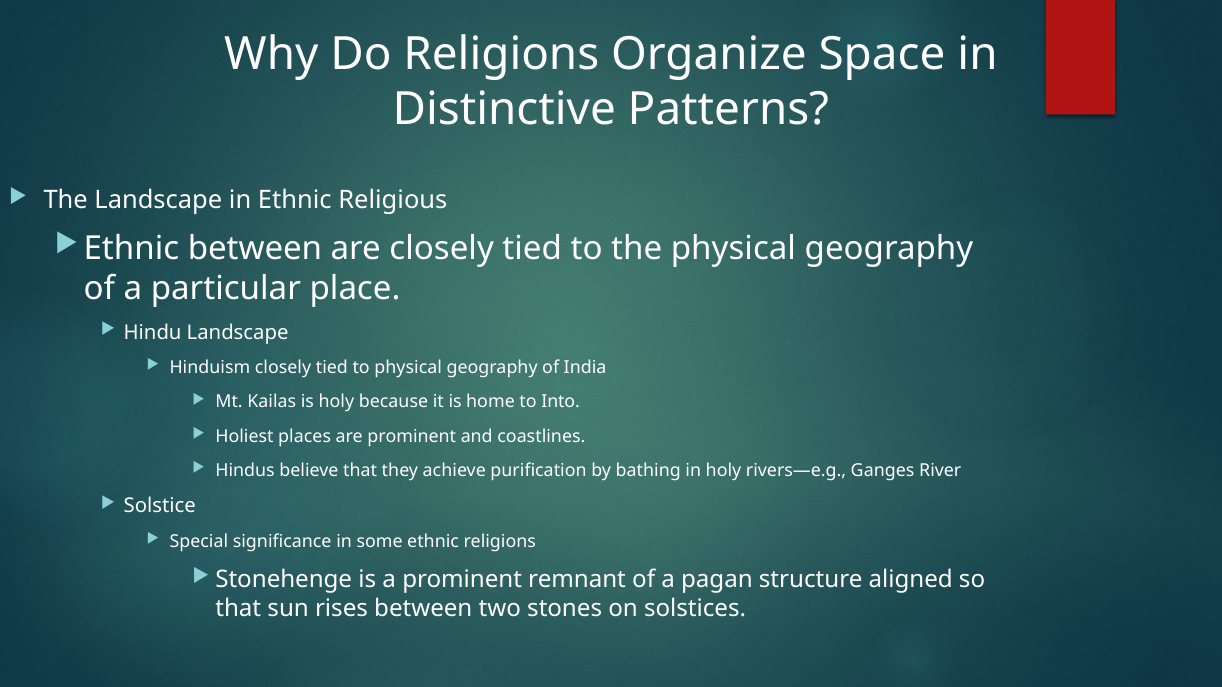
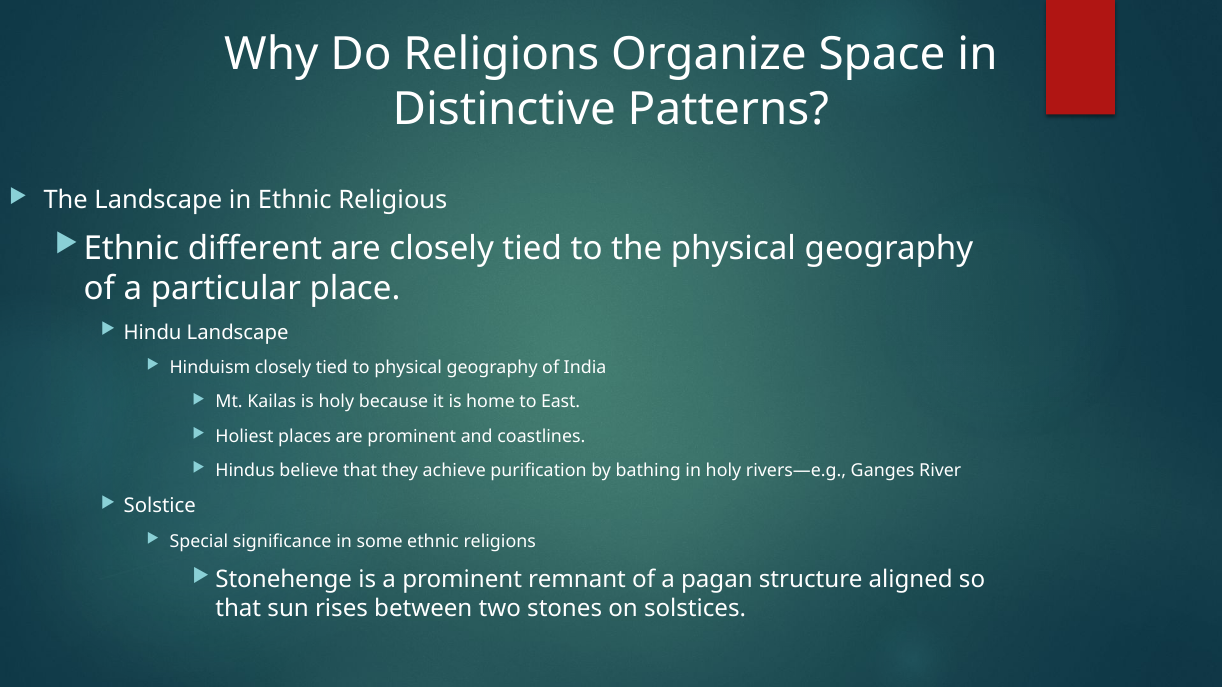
Ethnic between: between -> different
Into: Into -> East
